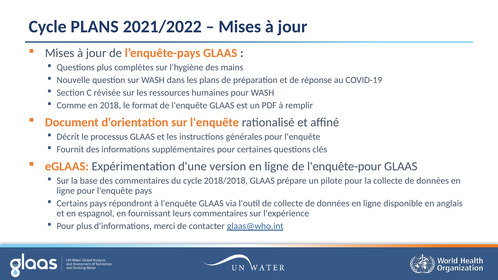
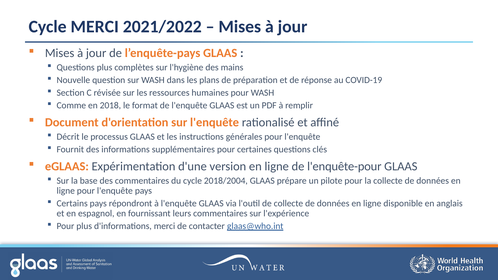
Cycle PLANS: PLANS -> MERCI
2018/2018: 2018/2018 -> 2018/2004
